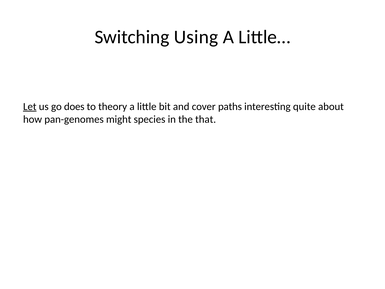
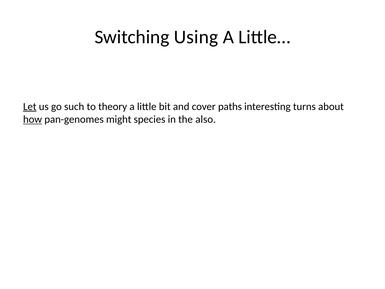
does: does -> such
quite: quite -> turns
how underline: none -> present
that: that -> also
